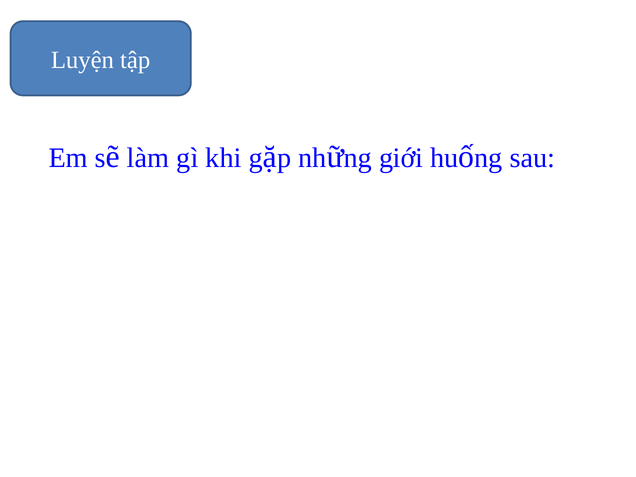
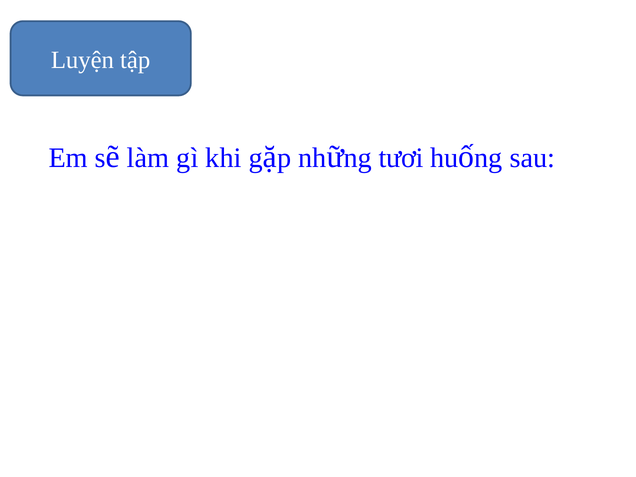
giới: giới -> tươi
